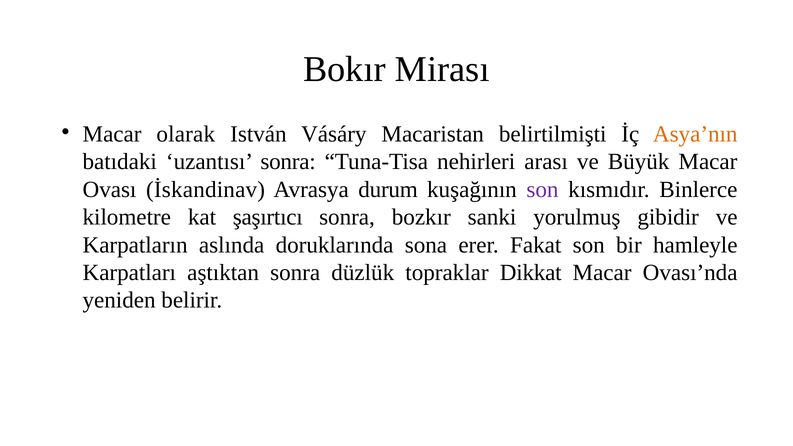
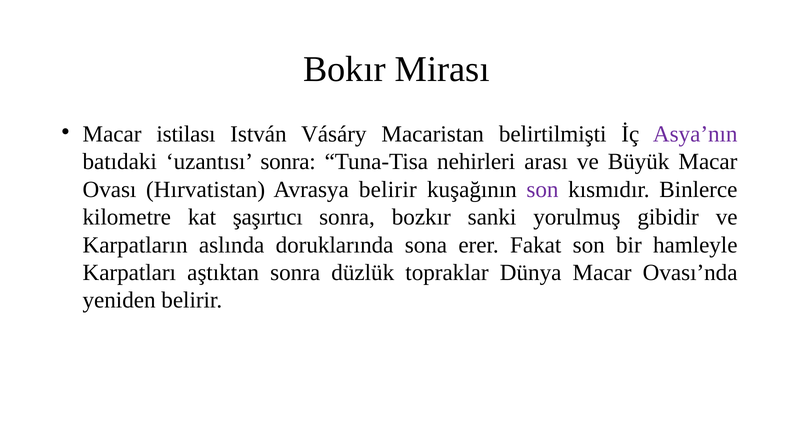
olarak: olarak -> istilası
Asya’nın colour: orange -> purple
İskandinav: İskandinav -> Hırvatistan
Avrasya durum: durum -> belirir
Dikkat: Dikkat -> Dünya
